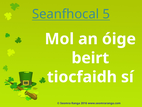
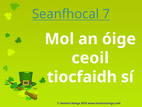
5: 5 -> 7
beirt: beirt -> ceoil
